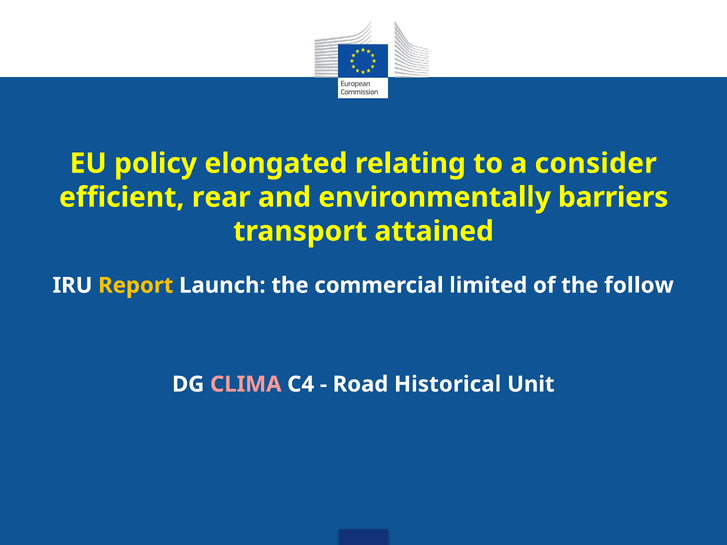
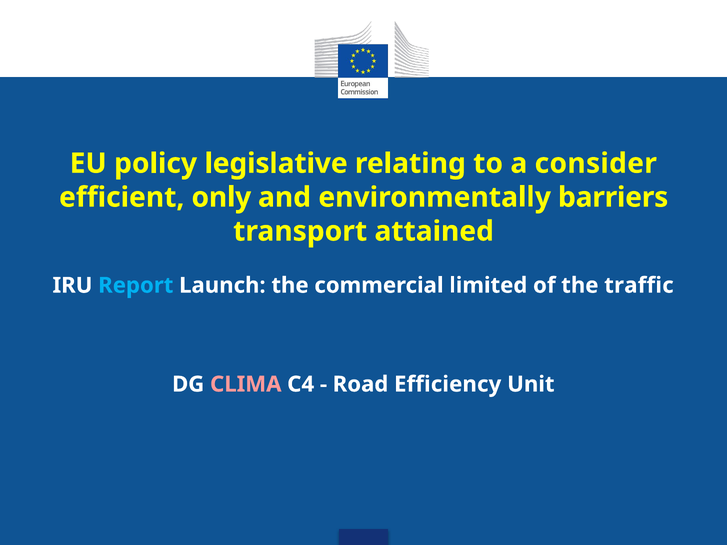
elongated: elongated -> legislative
rear: rear -> only
Report colour: yellow -> light blue
follow: follow -> traffic
Historical: Historical -> Efficiency
